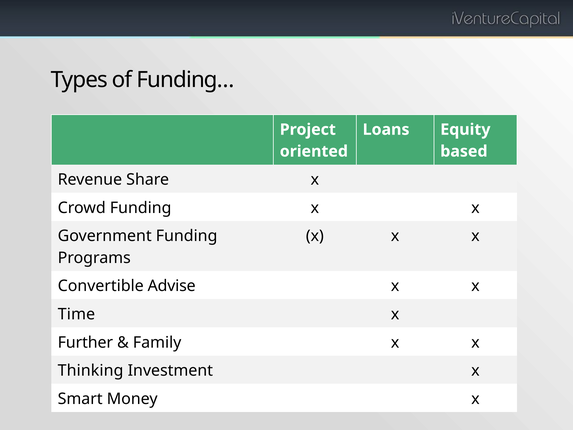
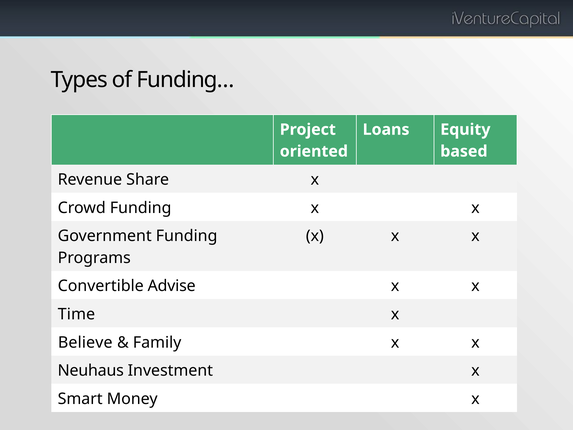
Further: Further -> Believe
Thinking: Thinking -> Neuhaus
